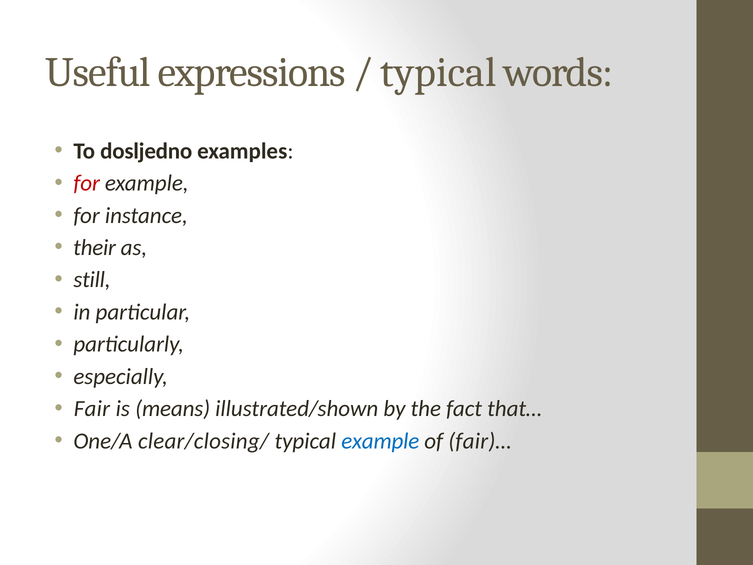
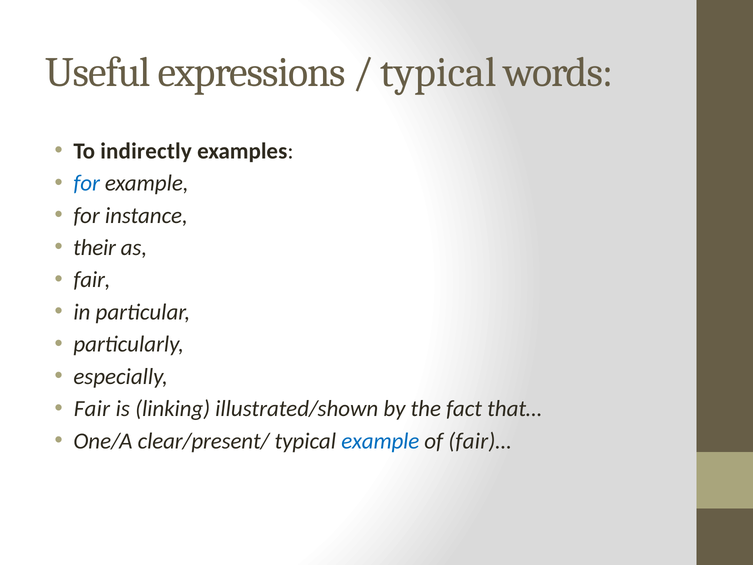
dosljedno: dosljedno -> indirectly
for at (87, 183) colour: red -> blue
still at (92, 280): still -> fair
means: means -> linking
clear/closing/: clear/closing/ -> clear/present/
